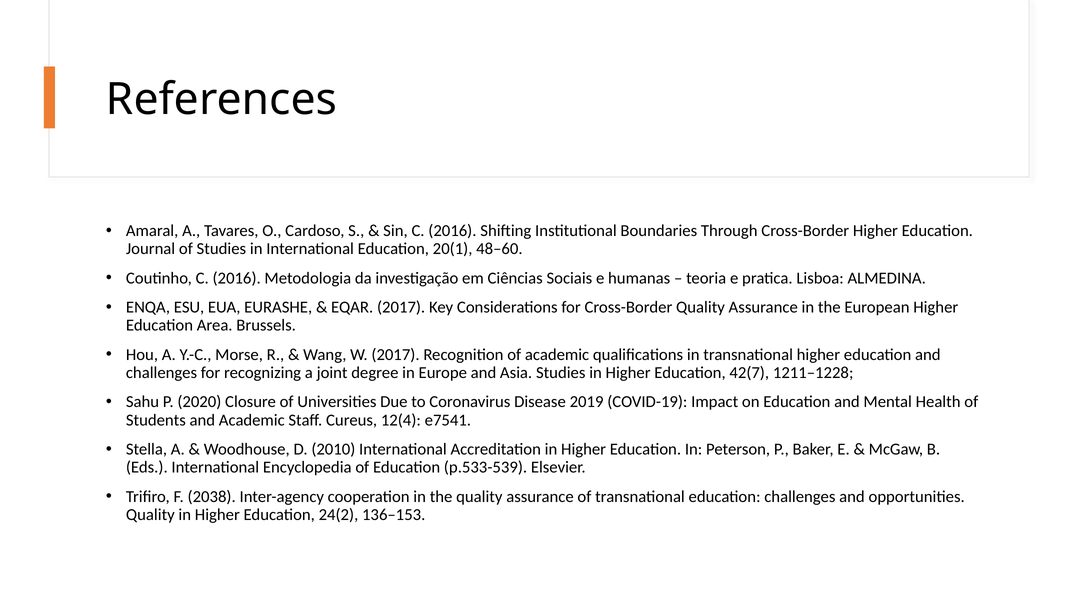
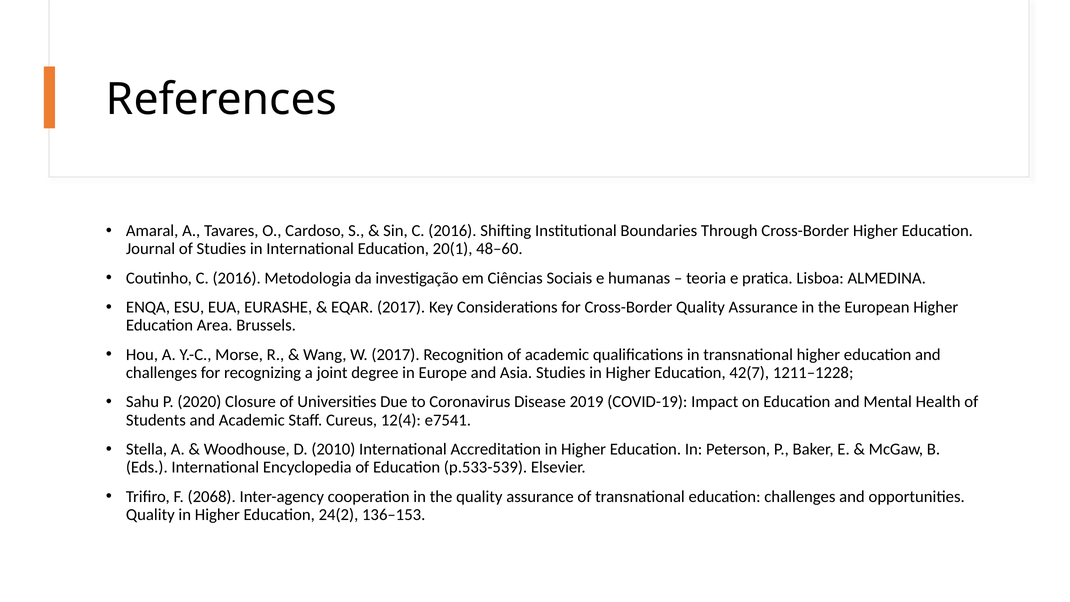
2038: 2038 -> 2068
